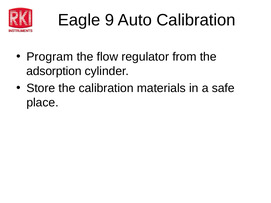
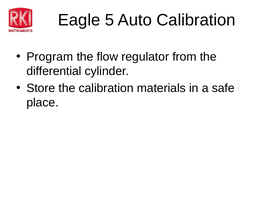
9: 9 -> 5
adsorption: adsorption -> differential
